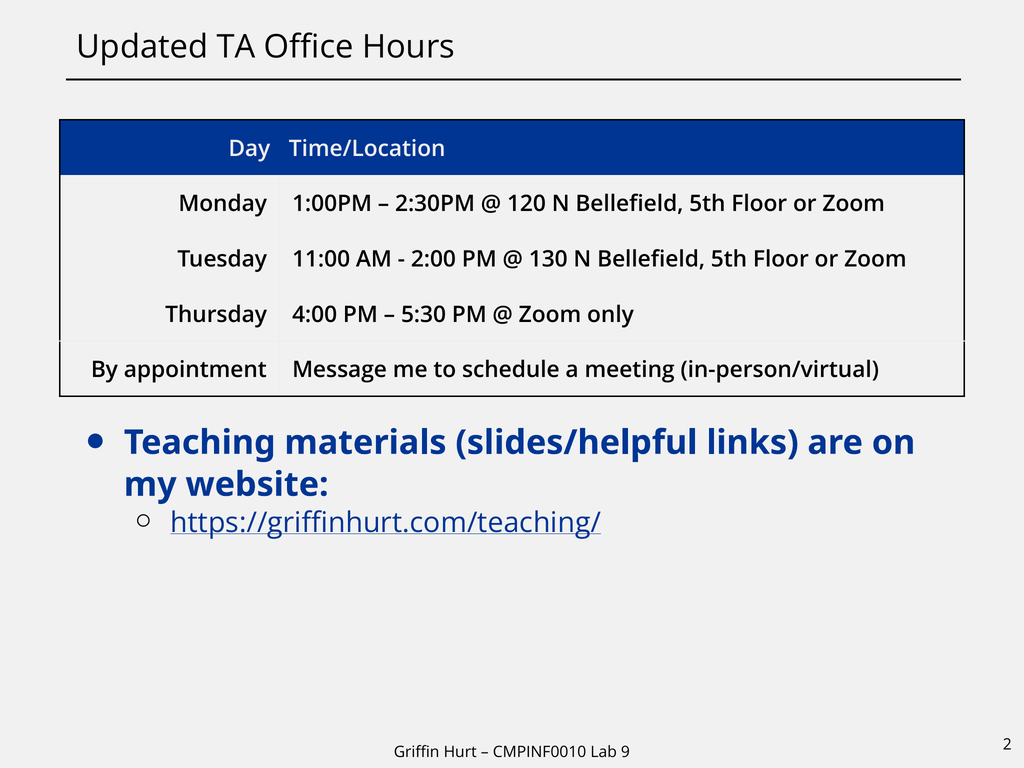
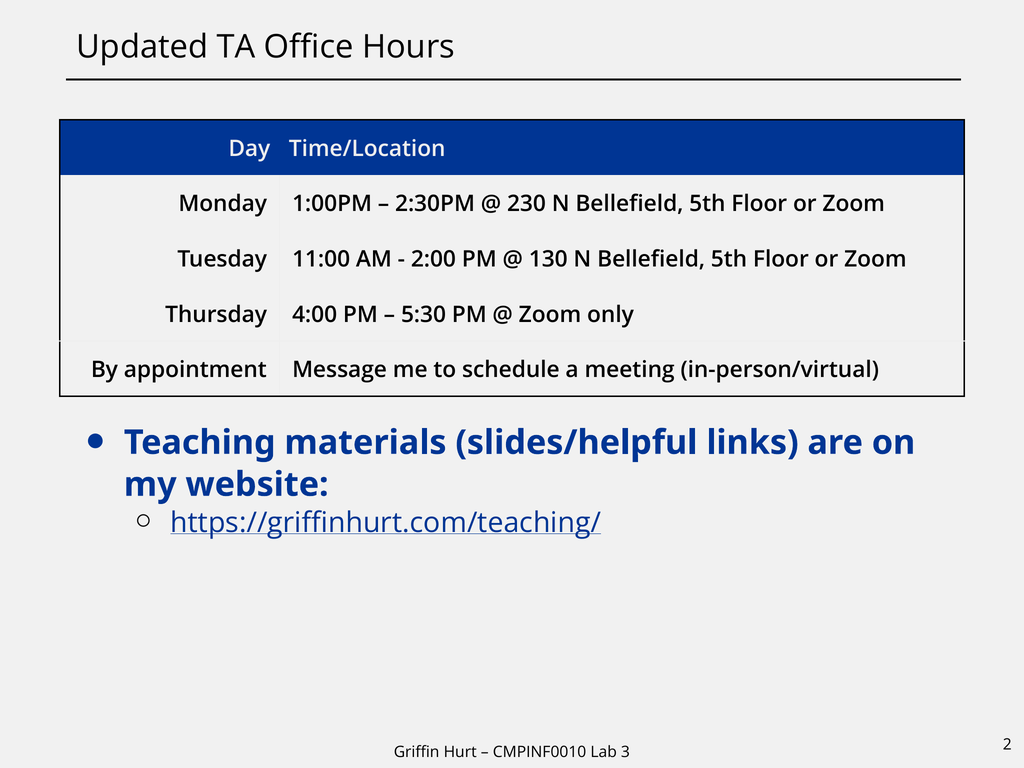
120: 120 -> 230
9: 9 -> 3
